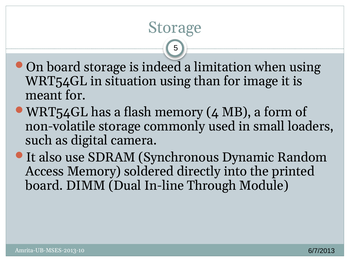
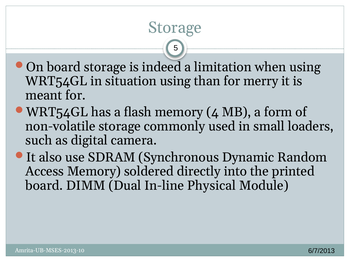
image: image -> merry
Through: Through -> Physical
